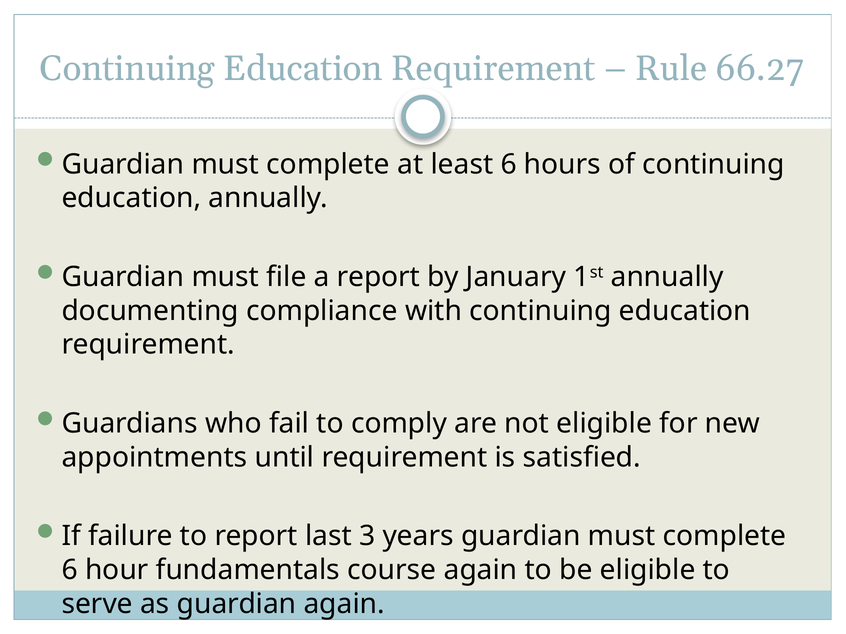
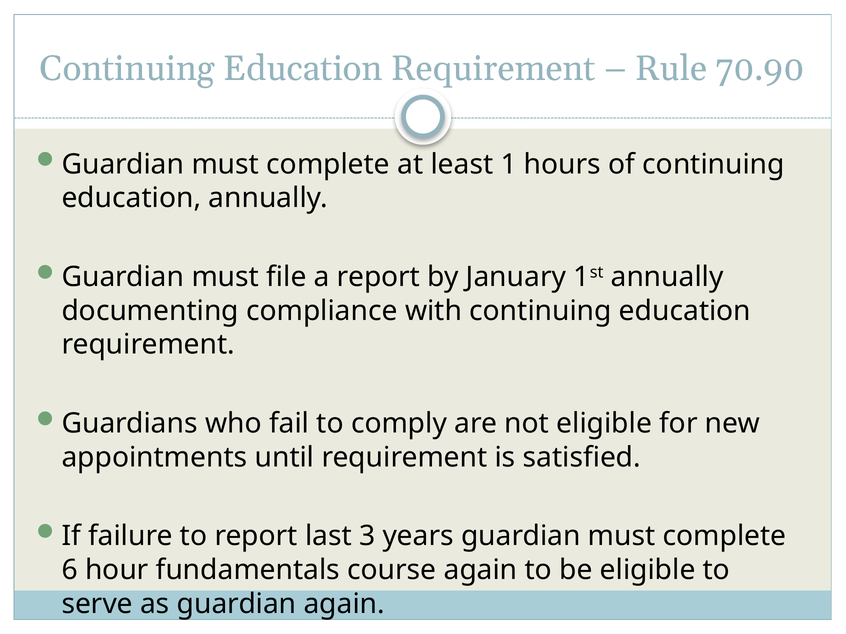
66.27: 66.27 -> 70.90
least 6: 6 -> 1
